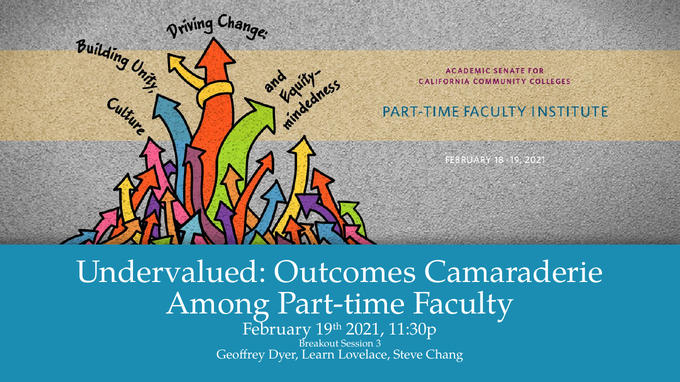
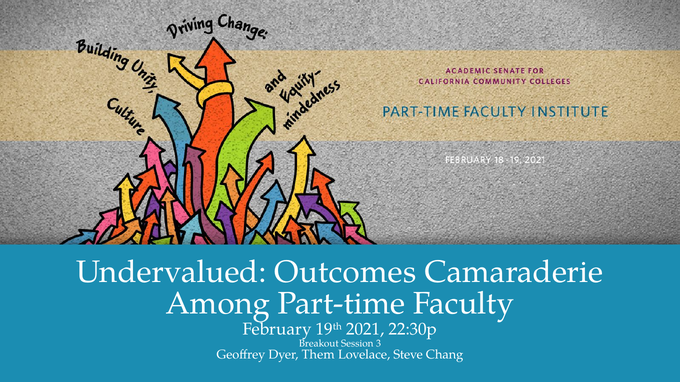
11:30p: 11:30p -> 22:30p
Learn: Learn -> Them
